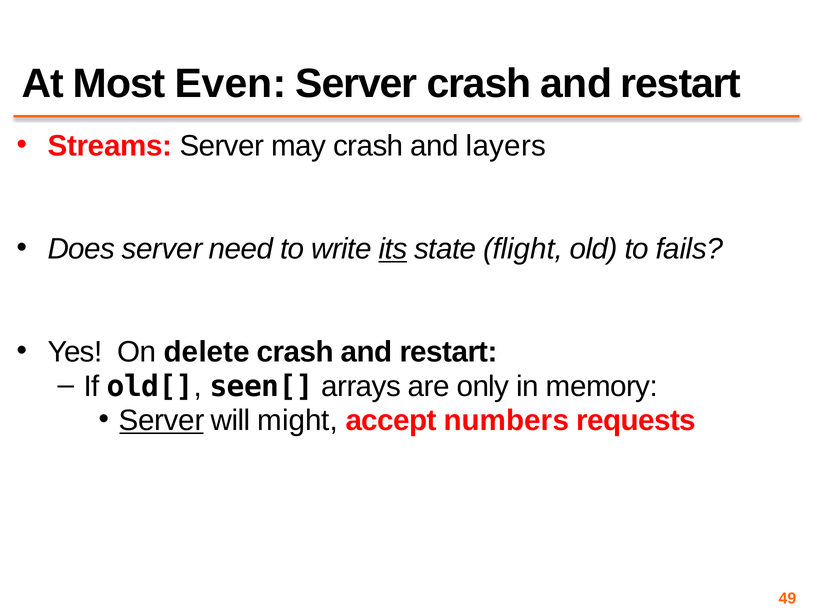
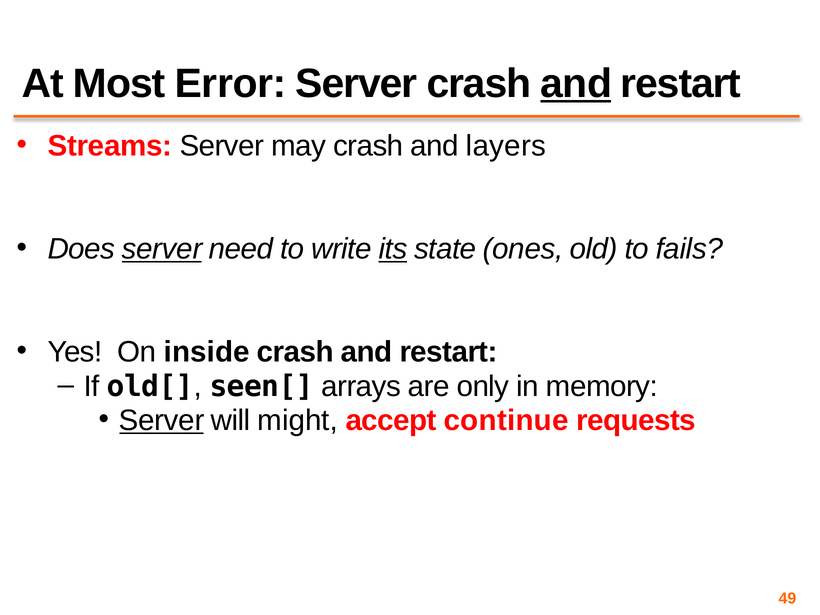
Even: Even -> Error
and at (576, 84) underline: none -> present
server at (162, 249) underline: none -> present
flight: flight -> ones
delete: delete -> inside
numbers: numbers -> continue
